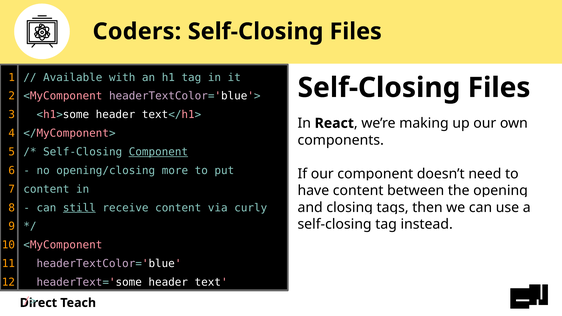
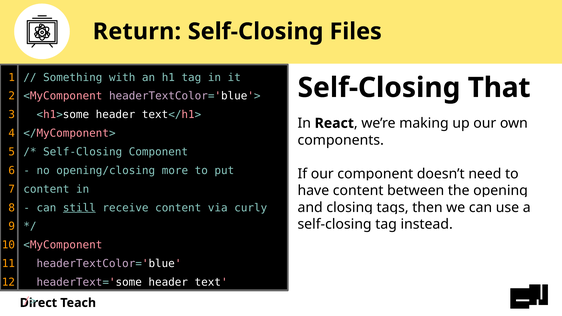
Coders: Coders -> Return
Available: Available -> Something
Files at (499, 88): Files -> That
Component at (158, 152) underline: present -> none
